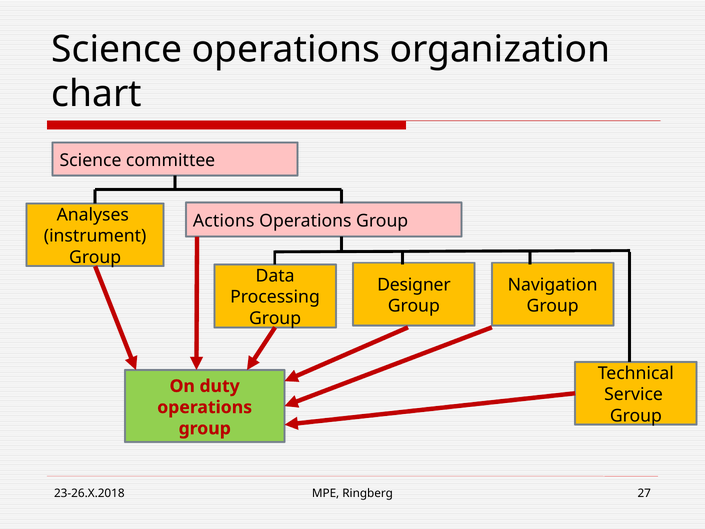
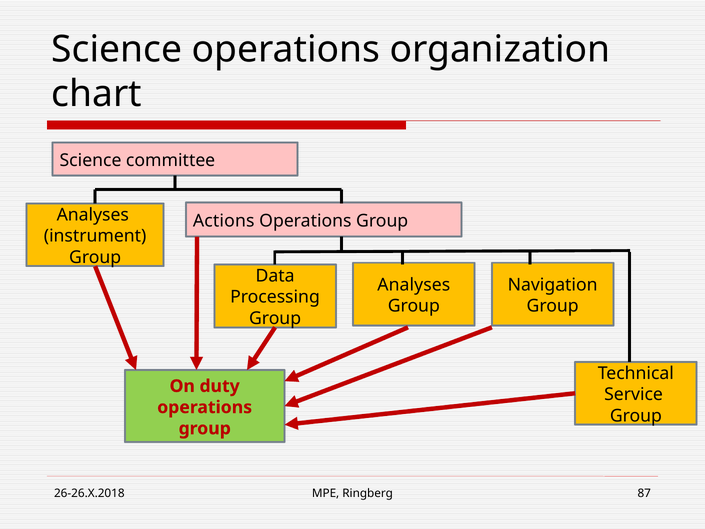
Designer at (414, 285): Designer -> Analyses
23-26.X.2018: 23-26.X.2018 -> 26-26.X.2018
27: 27 -> 87
